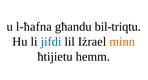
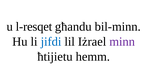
l-ħafna: l-ħafna -> l-resqet
bil-triqtu: bil-triqtu -> bil-minn
minn colour: orange -> purple
